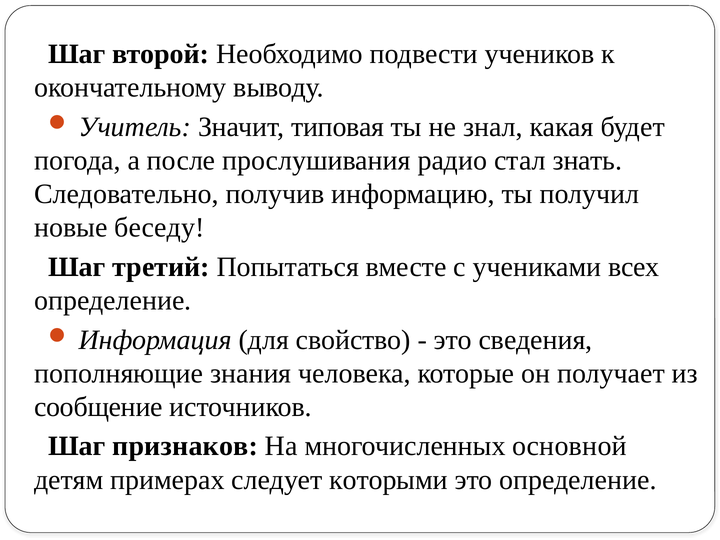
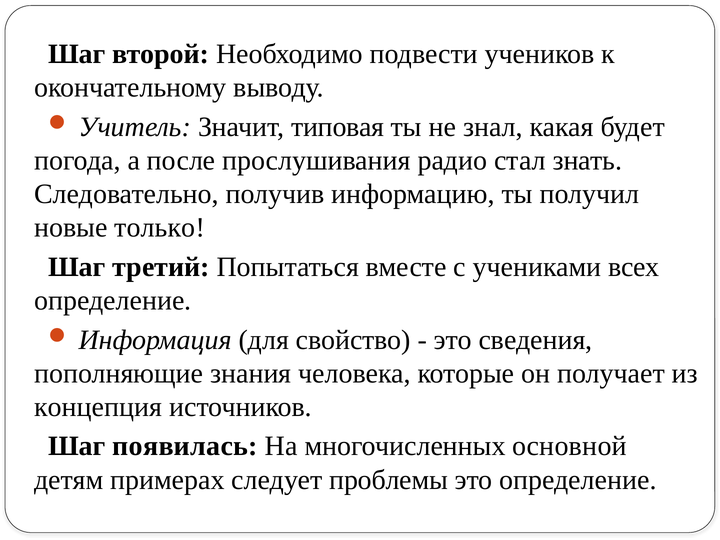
беседу: беседу -> только
сообщение: сообщение -> концепция
признаков: признаков -> появилась
которыми: которыми -> проблемы
